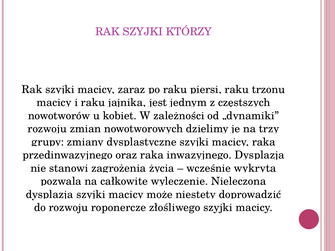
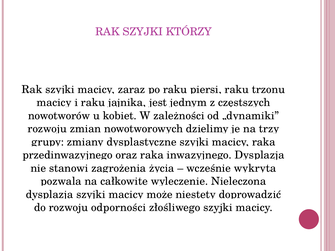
roponercze: roponercze -> odporności
